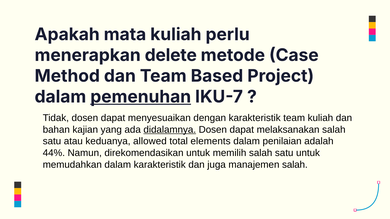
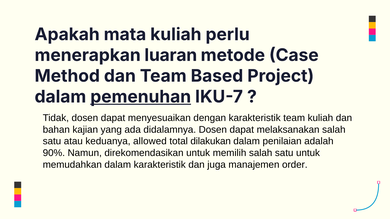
delete: delete -> luaran
didalamnya underline: present -> none
elements: elements -> dilakukan
44%: 44% -> 90%
manajemen salah: salah -> order
